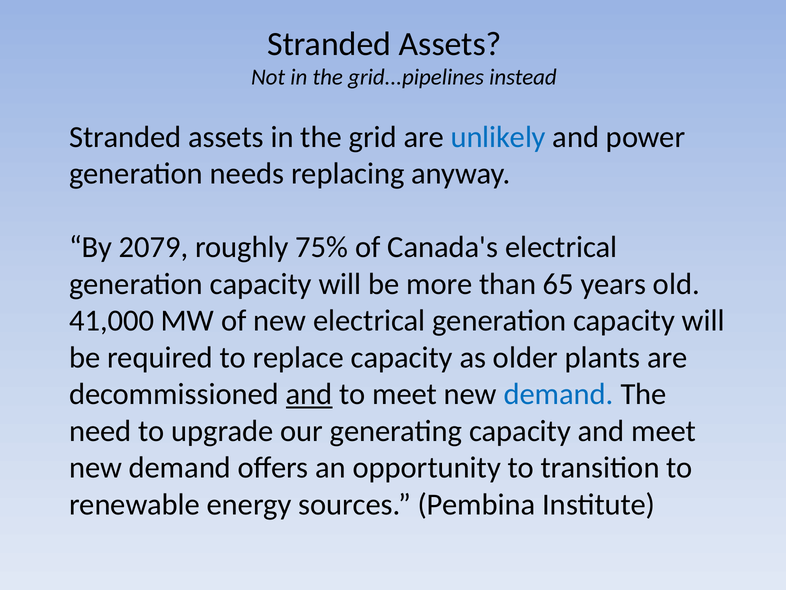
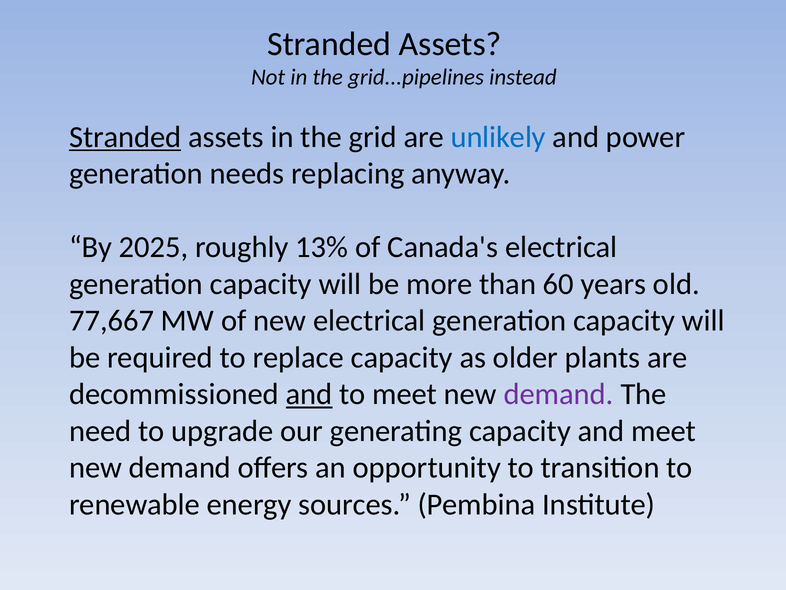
Stranded at (125, 137) underline: none -> present
2079: 2079 -> 2025
75%: 75% -> 13%
65: 65 -> 60
41,000: 41,000 -> 77,667
demand at (559, 394) colour: blue -> purple
